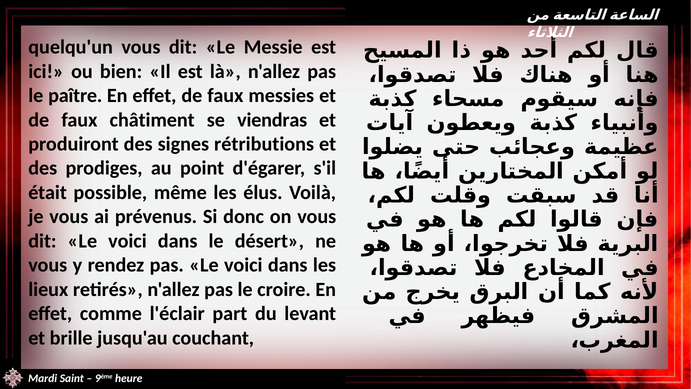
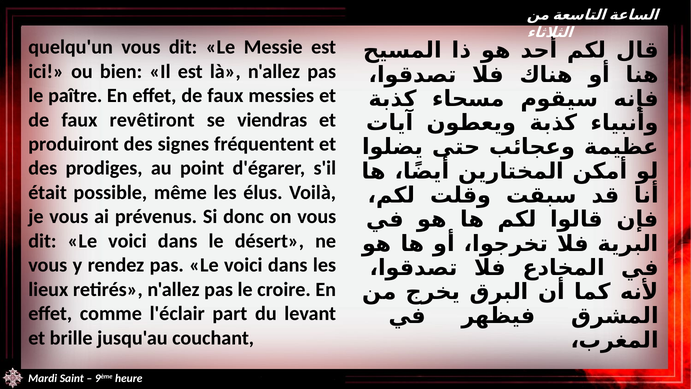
châtiment: châtiment -> revêtiront
rétributions: rétributions -> fréquentent
